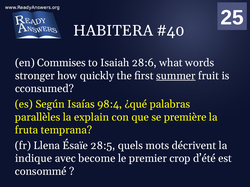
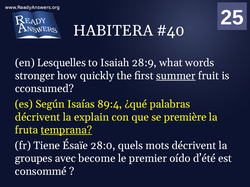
Commises: Commises -> Lesquelles
28:6: 28:6 -> 28:9
98:4: 98:4 -> 89:4
parallèles at (38, 117): parallèles -> décrivent
temprana underline: none -> present
Llena: Llena -> Tiene
28:5: 28:5 -> 28:0
indique: indique -> groupes
crop: crop -> oído
